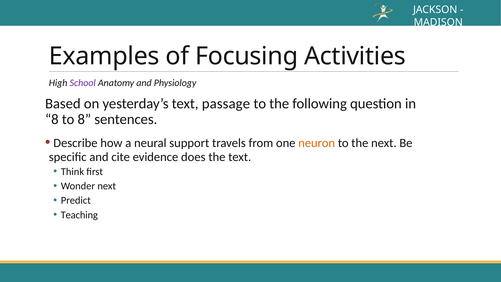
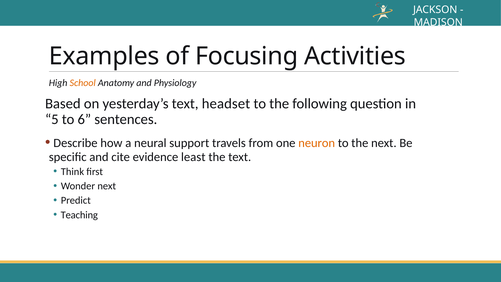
School at (83, 83) colour: purple -> orange
passage: passage -> headset
8 at (52, 119): 8 -> 5
to 8: 8 -> 6
does: does -> least
